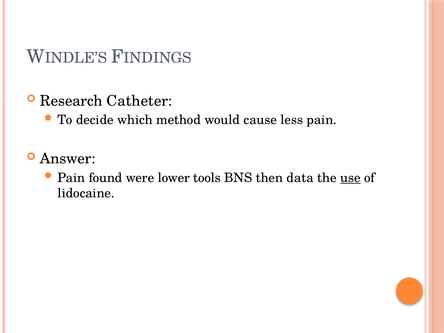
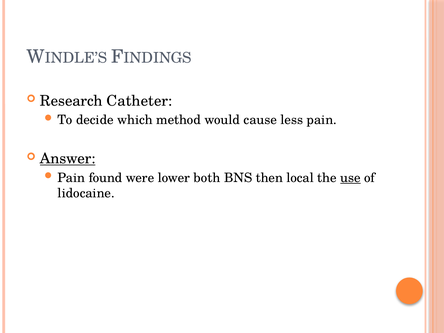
Answer underline: none -> present
tools: tools -> both
data: data -> local
